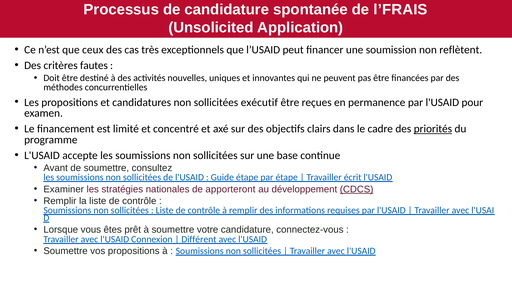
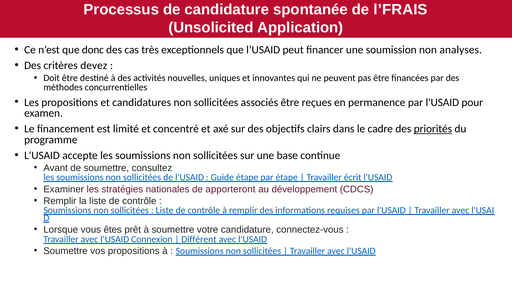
ceux: ceux -> donc
reflètent: reflètent -> analyses
fautes: fautes -> devez
exécutif: exécutif -> associés
CDCS underline: present -> none
